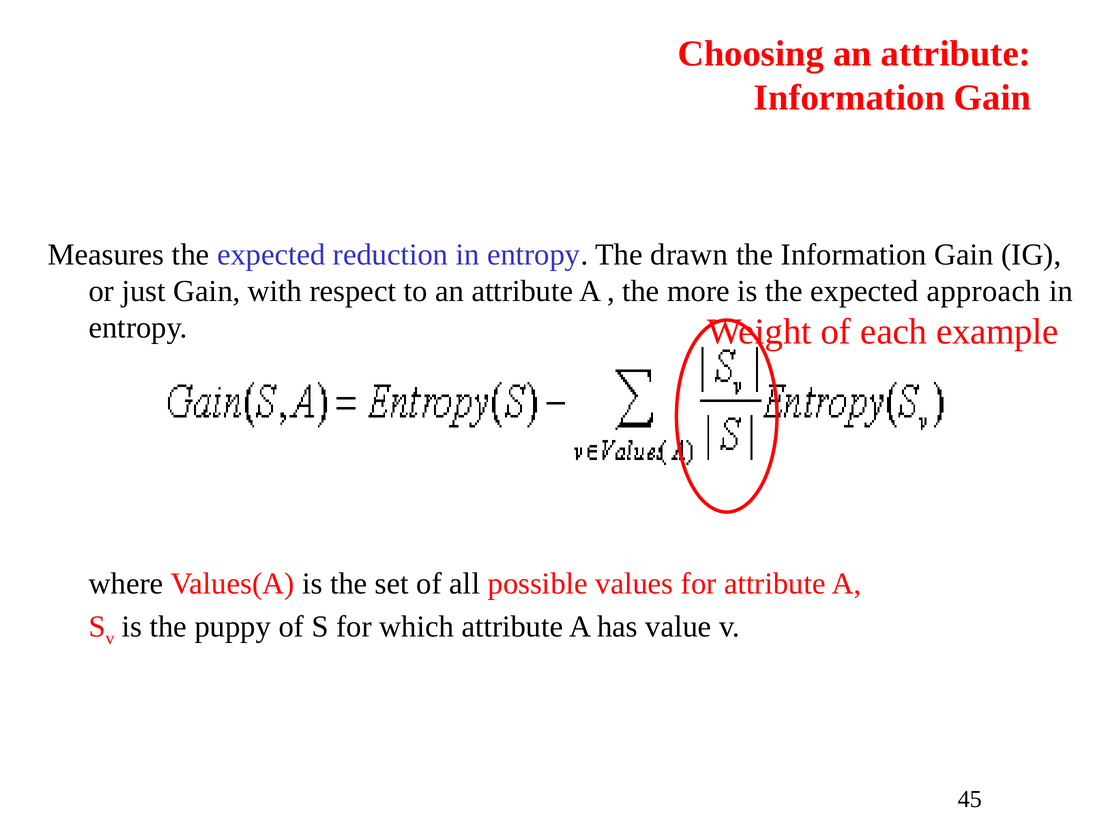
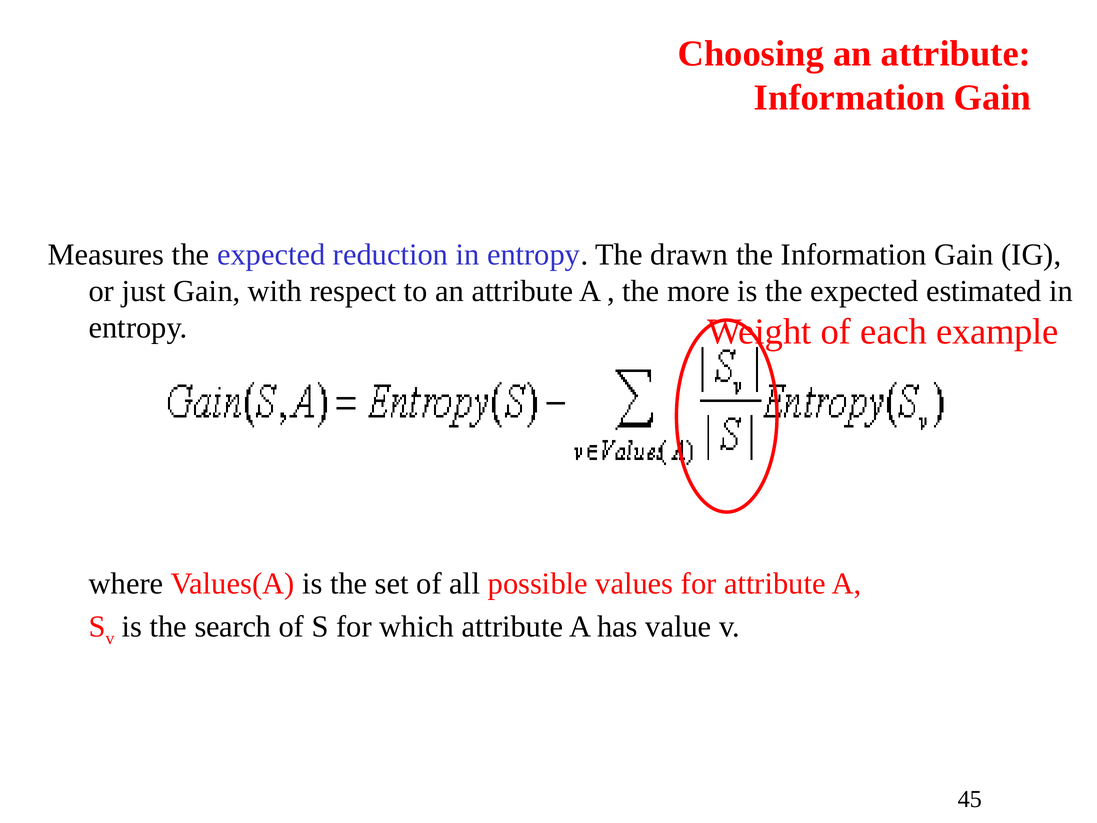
approach: approach -> estimated
puppy: puppy -> search
